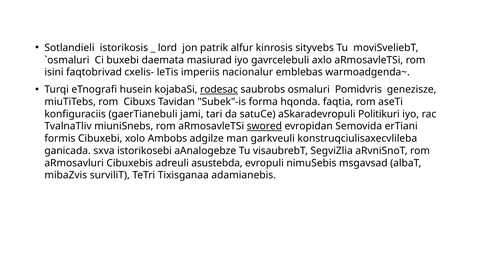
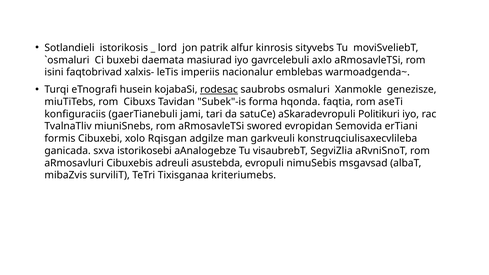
cxelis-: cxelis- -> xalxis-
Pomidvris: Pomidvris -> Xanmokle
swored underline: present -> none
Ambobs: Ambobs -> Rqisgan
adamianebis: adamianebis -> kriteriumebs
